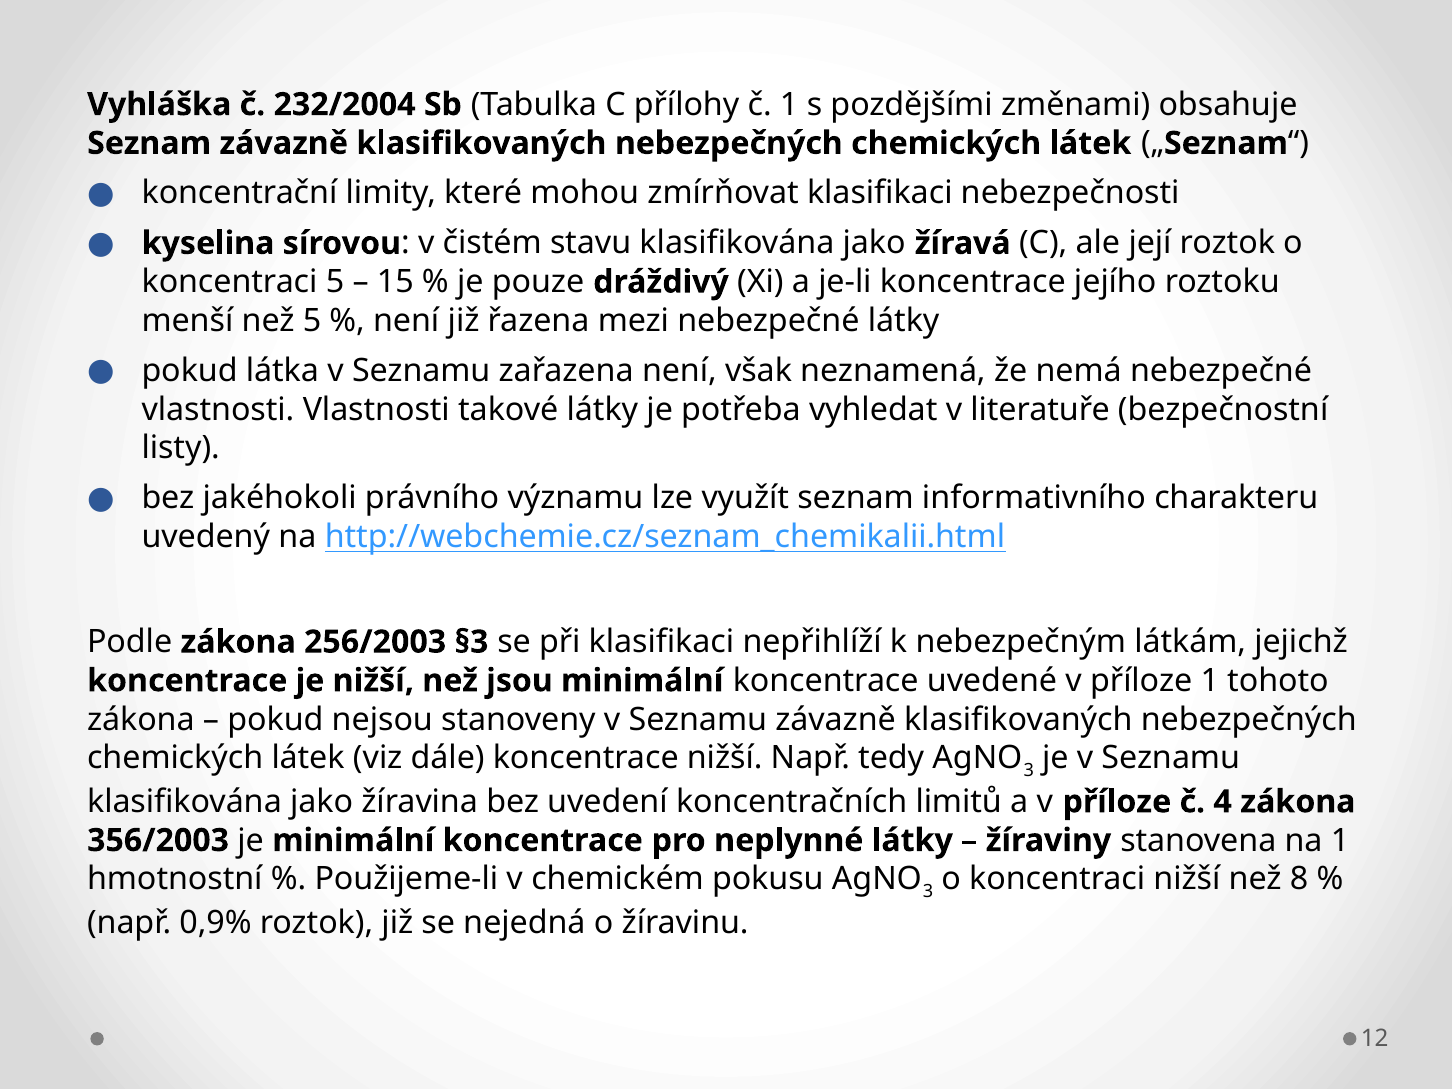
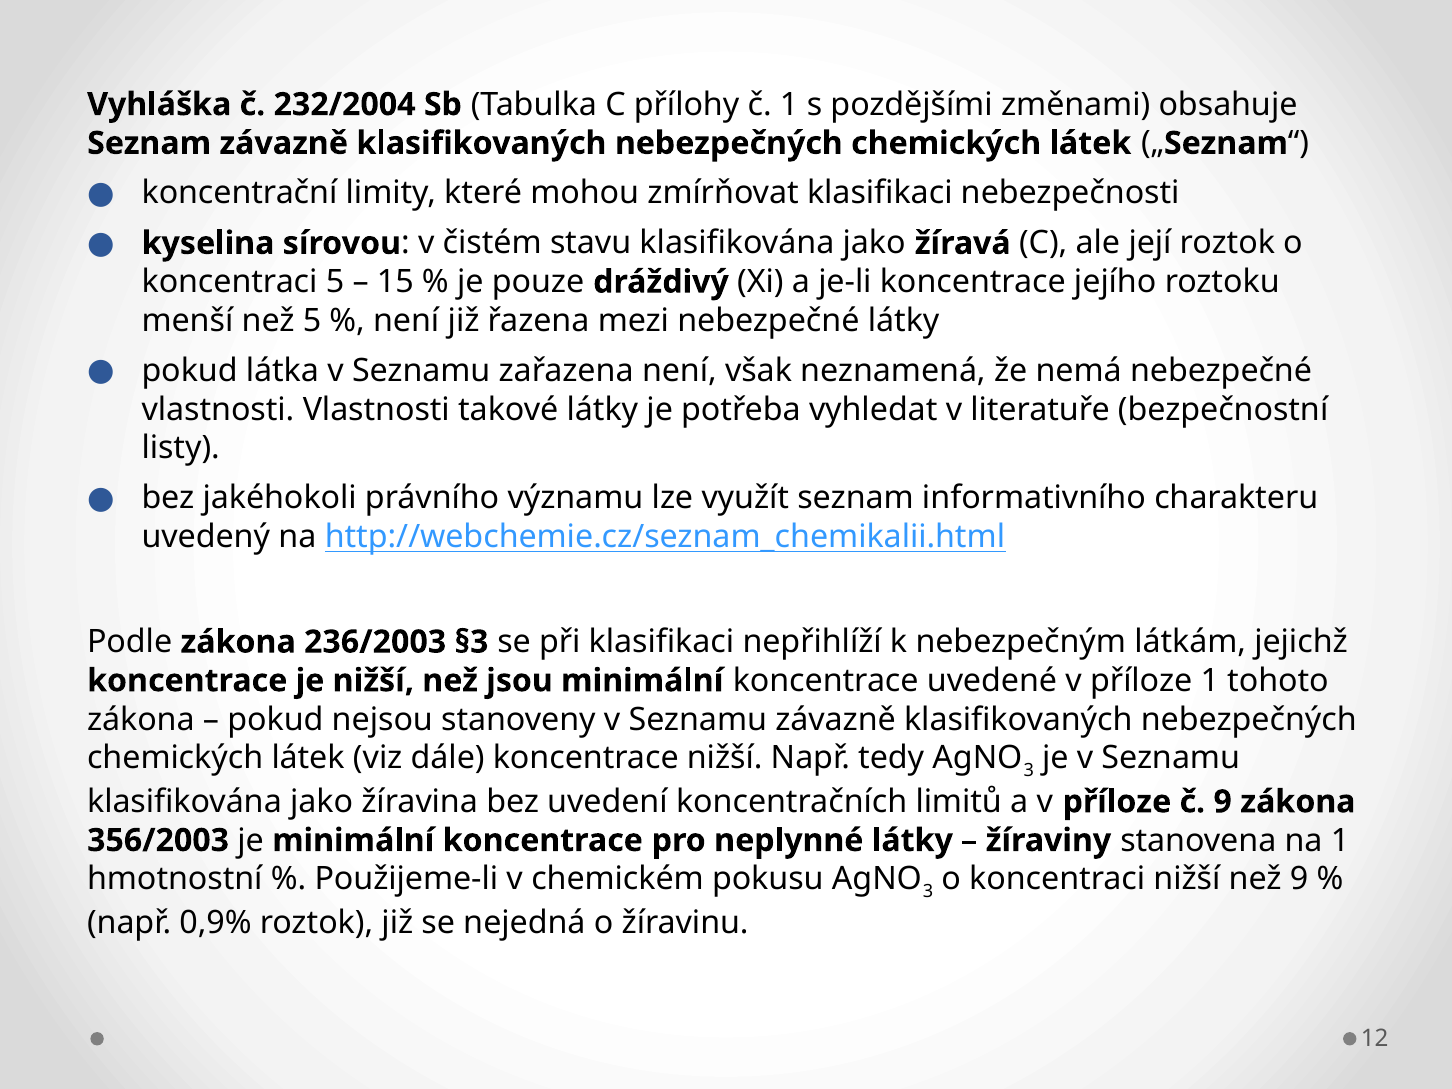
256/2003: 256/2003 -> 236/2003
č 4: 4 -> 9
než 8: 8 -> 9
